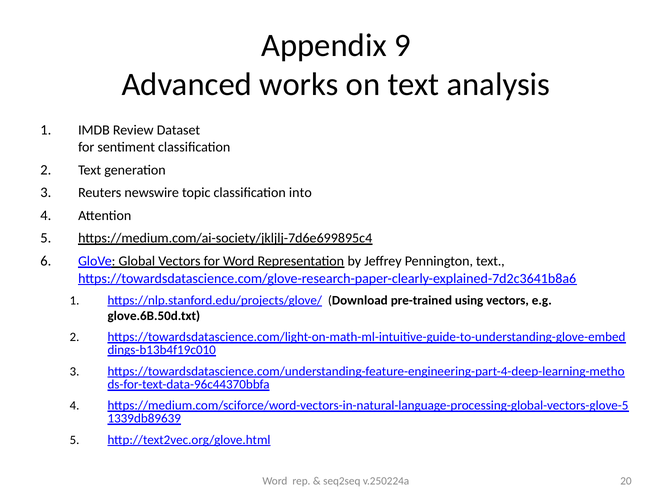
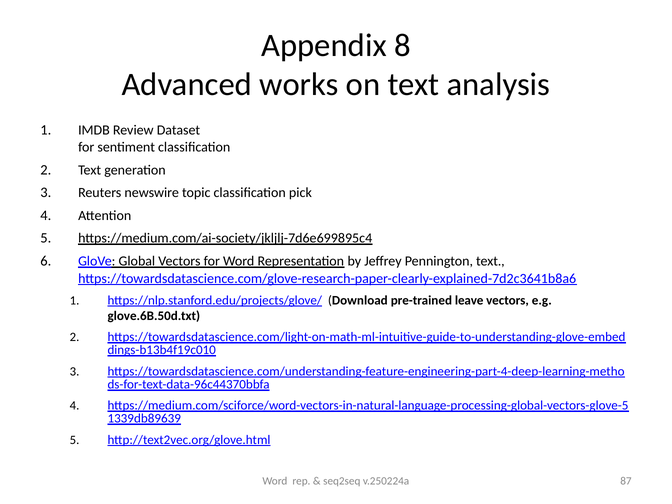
9: 9 -> 8
into: into -> pick
using: using -> leave
20: 20 -> 87
